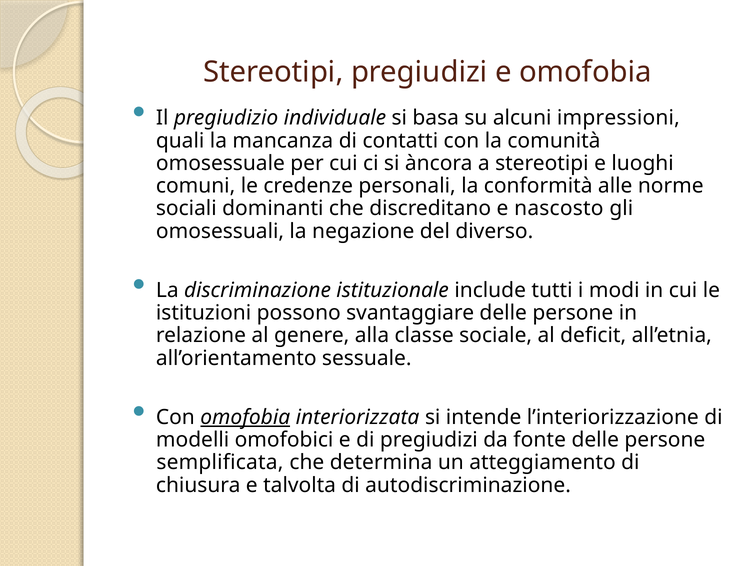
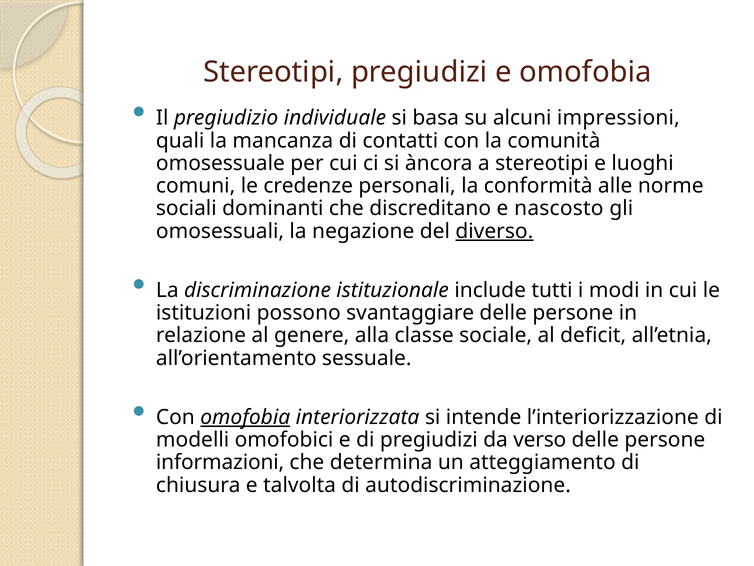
diverso underline: none -> present
fonte: fonte -> verso
semplificata: semplificata -> informazioni
